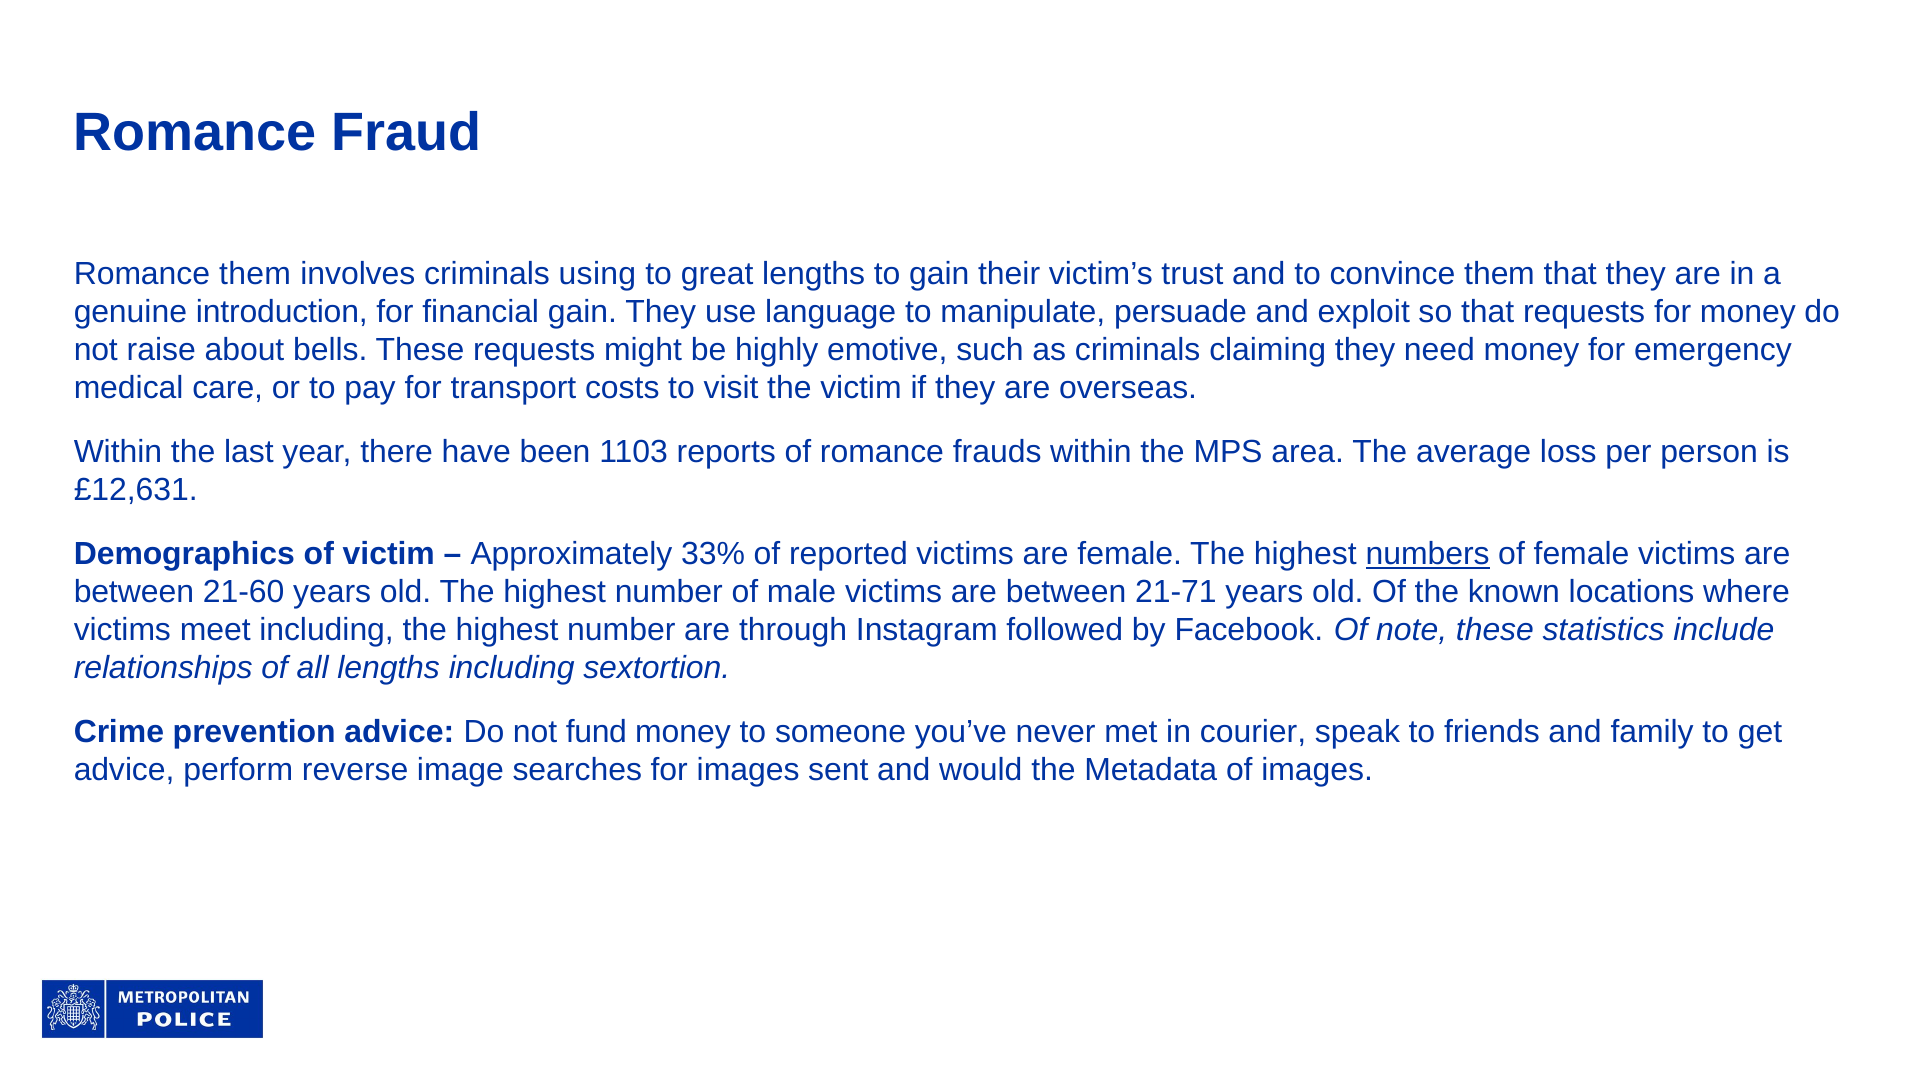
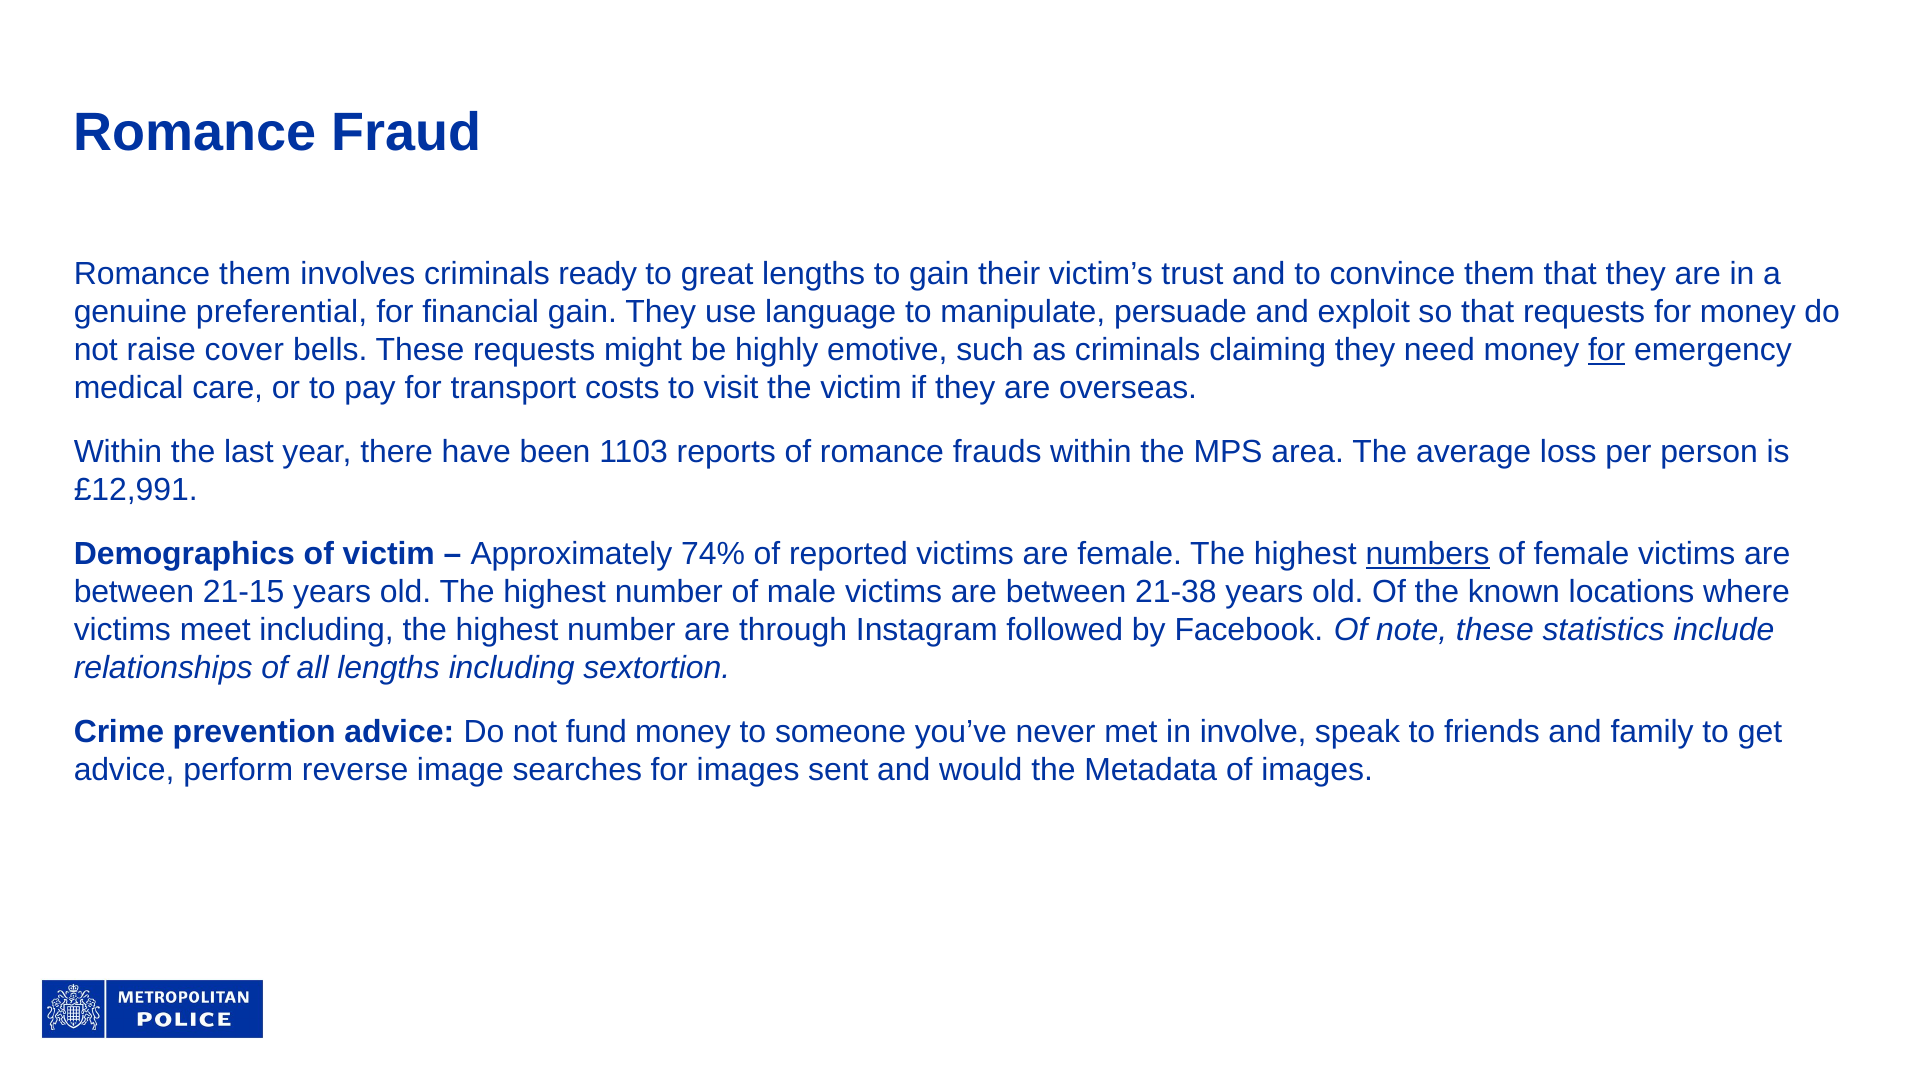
using: using -> ready
introduction: introduction -> preferential
about: about -> cover
for at (1607, 350) underline: none -> present
£12,631: £12,631 -> £12,991
33%: 33% -> 74%
21-60: 21-60 -> 21-15
21-71: 21-71 -> 21-38
courier: courier -> involve
